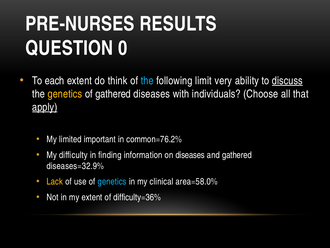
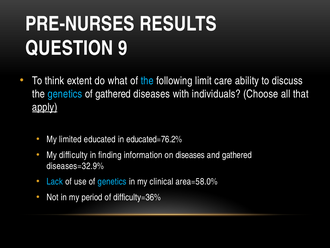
0: 0 -> 9
each: each -> think
think: think -> what
very: very -> care
discuss underline: present -> none
genetics at (65, 94) colour: yellow -> light blue
important: important -> educated
common=76.2%: common=76.2% -> educated=76.2%
Lack colour: yellow -> light blue
my extent: extent -> period
